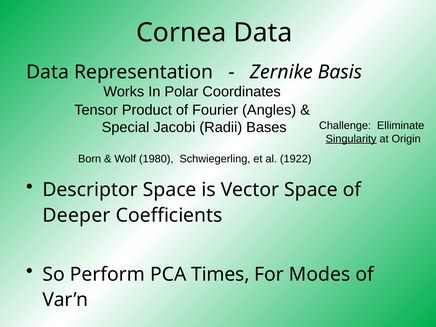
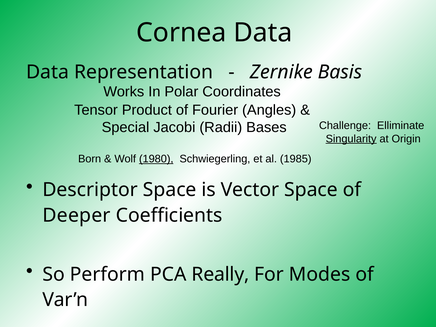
1980 underline: none -> present
1922: 1922 -> 1985
Times: Times -> Really
